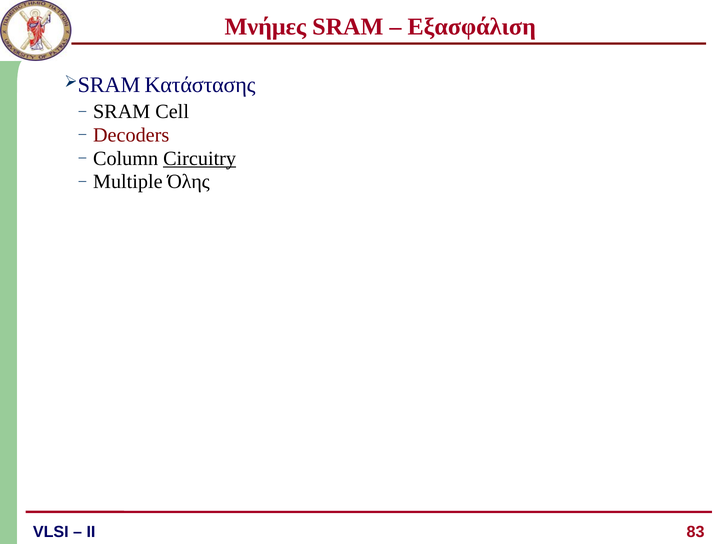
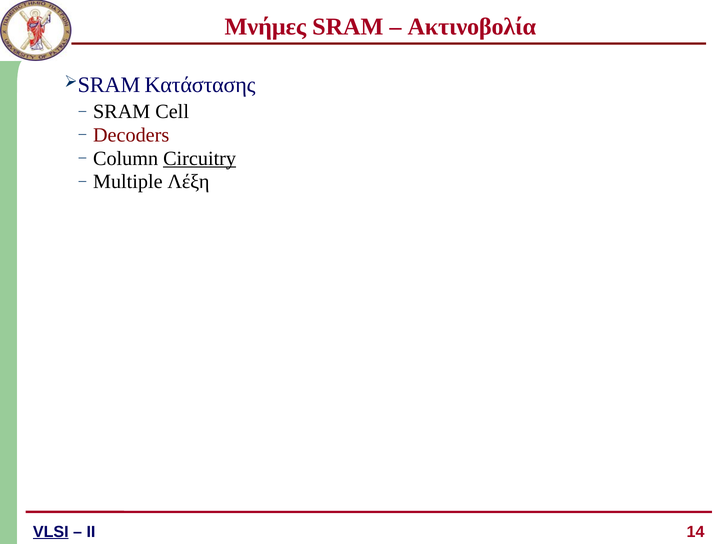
Εξασφάλιση: Εξασφάλιση -> Ακτινοβολία
Όλης: Όλης -> Λέξη
VLSI underline: none -> present
83: 83 -> 14
